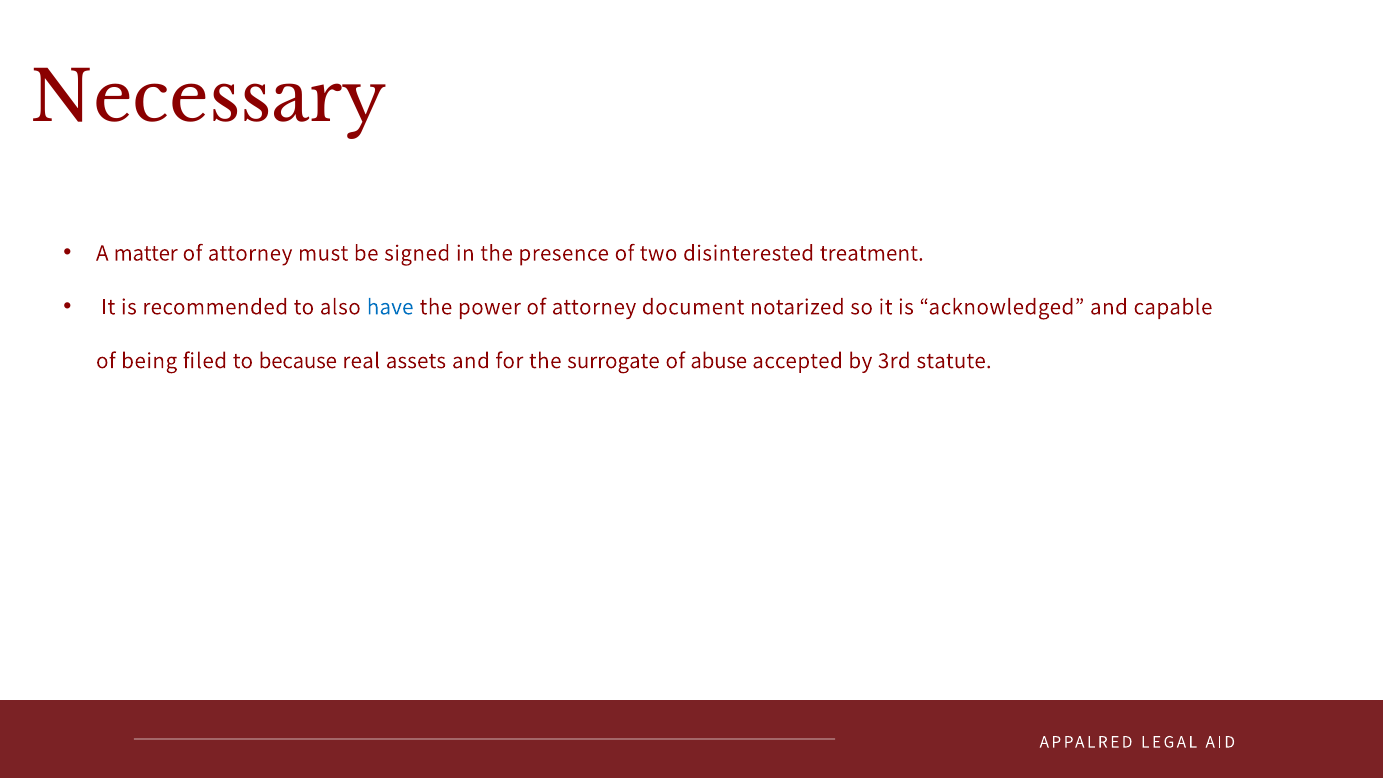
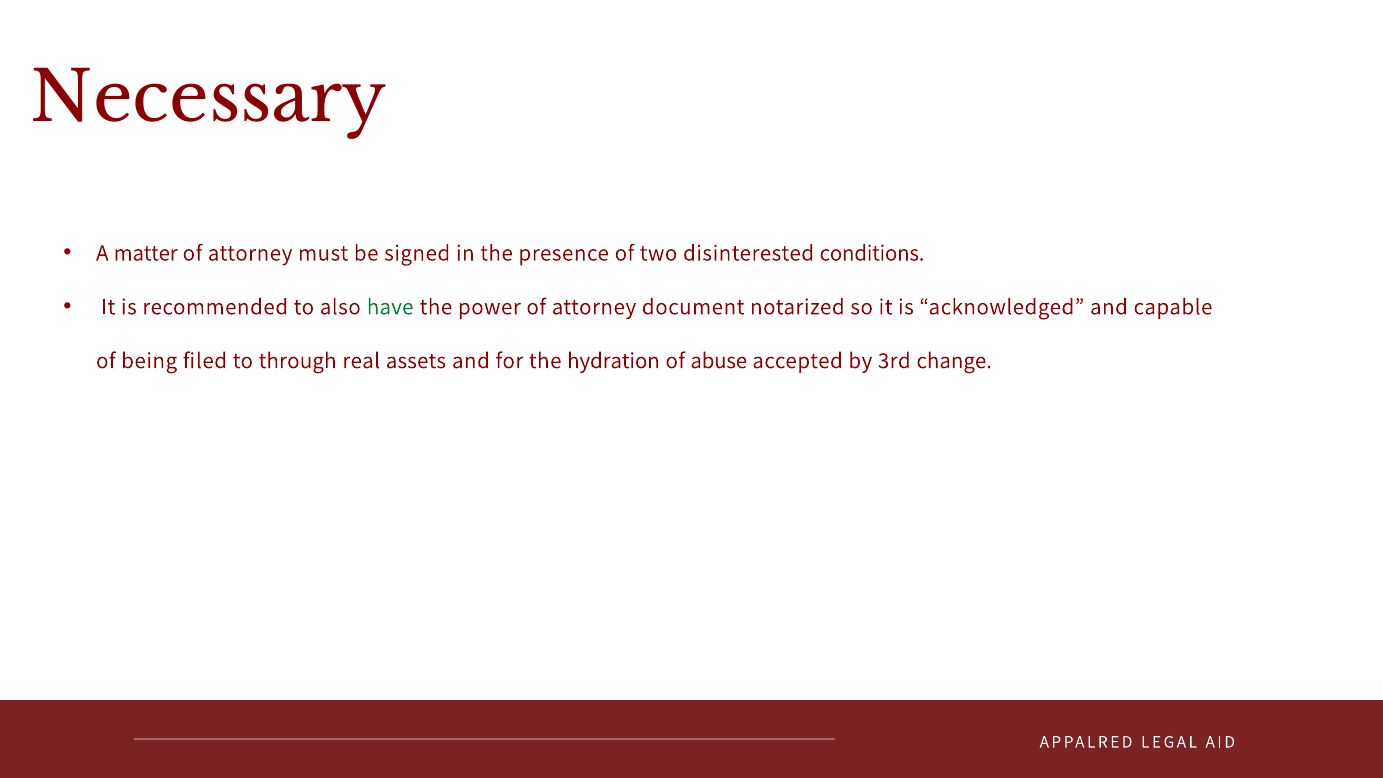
treatment: treatment -> conditions
have colour: blue -> green
because: because -> through
surrogate: surrogate -> hydration
statute: statute -> change
